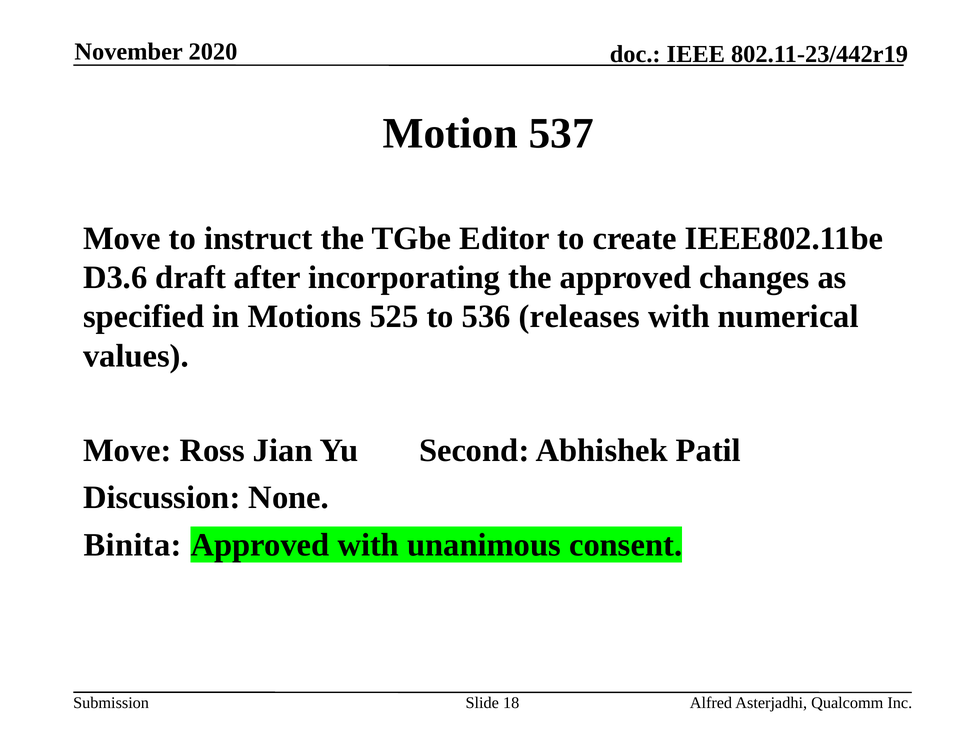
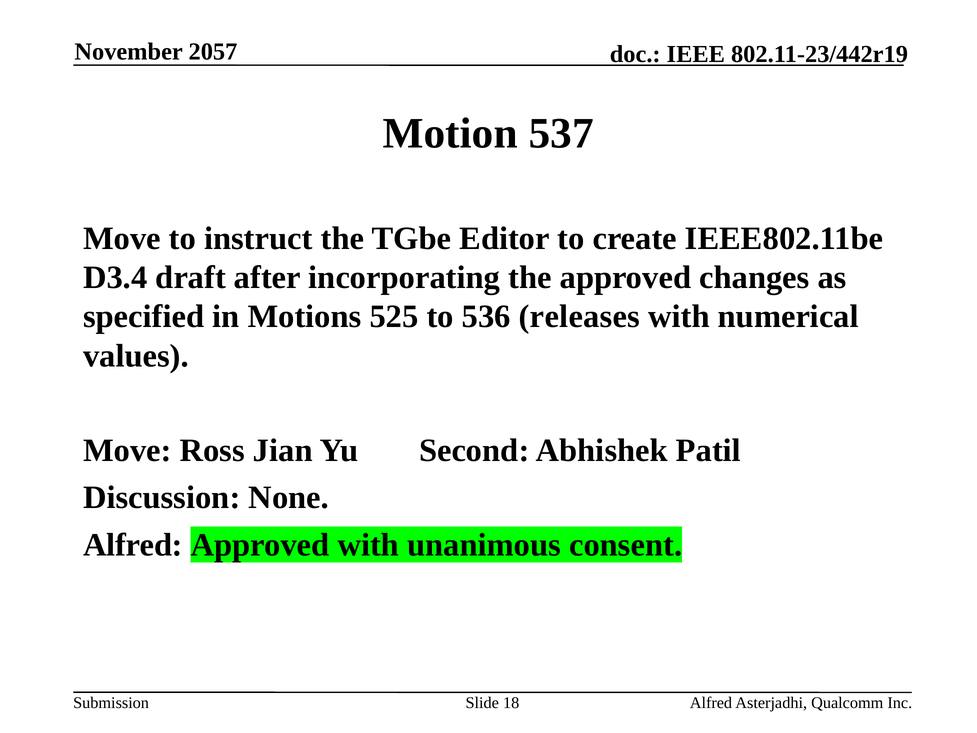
2020: 2020 -> 2057
D3.6: D3.6 -> D3.4
Binita at (133, 545): Binita -> Alfred
